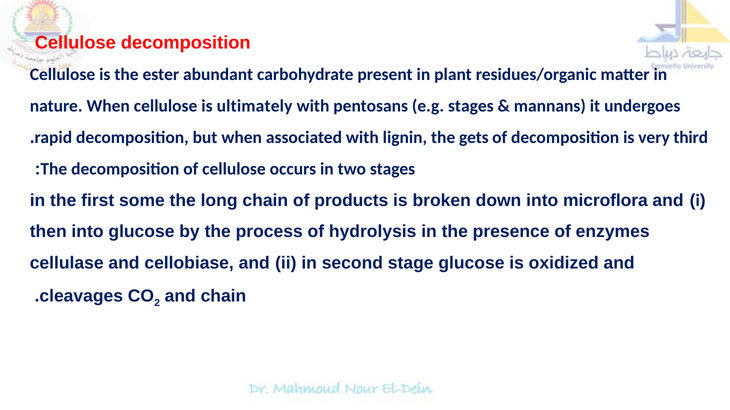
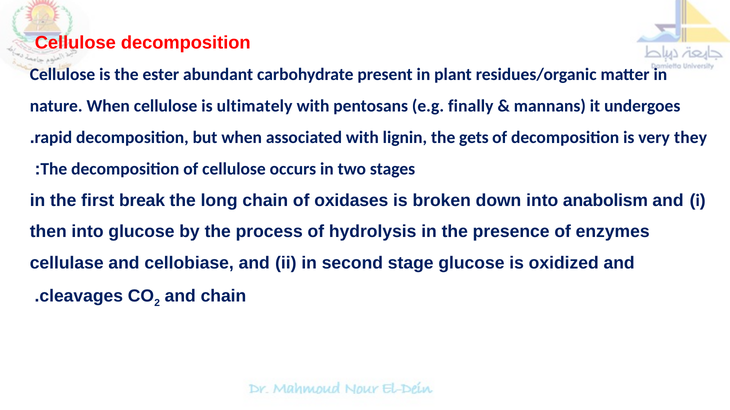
e.g stages: stages -> finally
third: third -> they
some: some -> break
products: products -> oxidases
microflora: microflora -> anabolism
